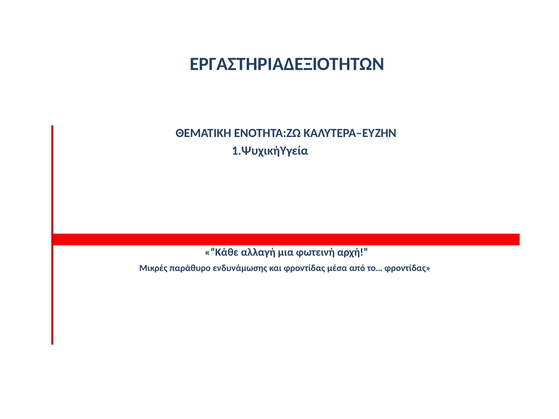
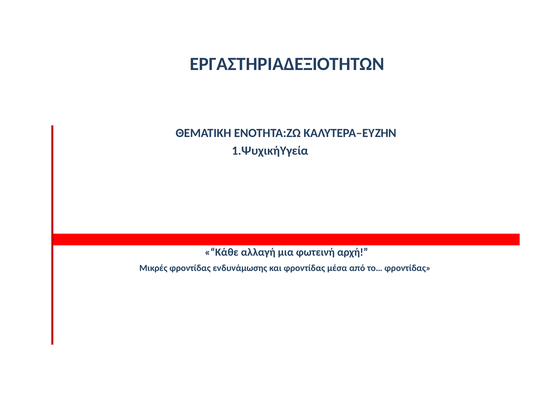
Μικρές παράθυρο: παράθυρο -> φροντίδας
